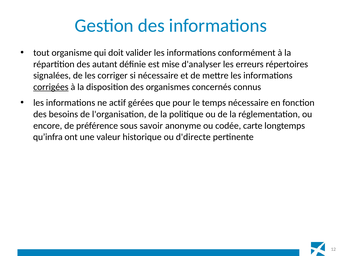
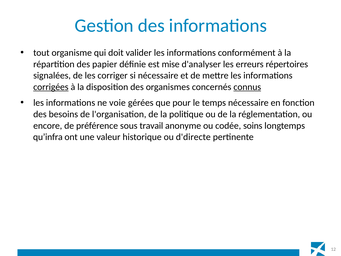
autant: autant -> papier
connus underline: none -> present
actif: actif -> voie
savoir: savoir -> travail
carte: carte -> soins
